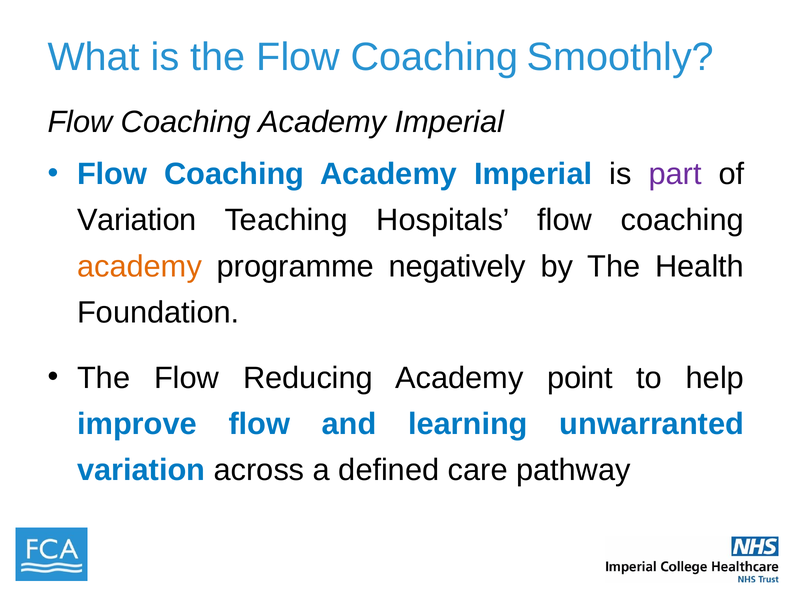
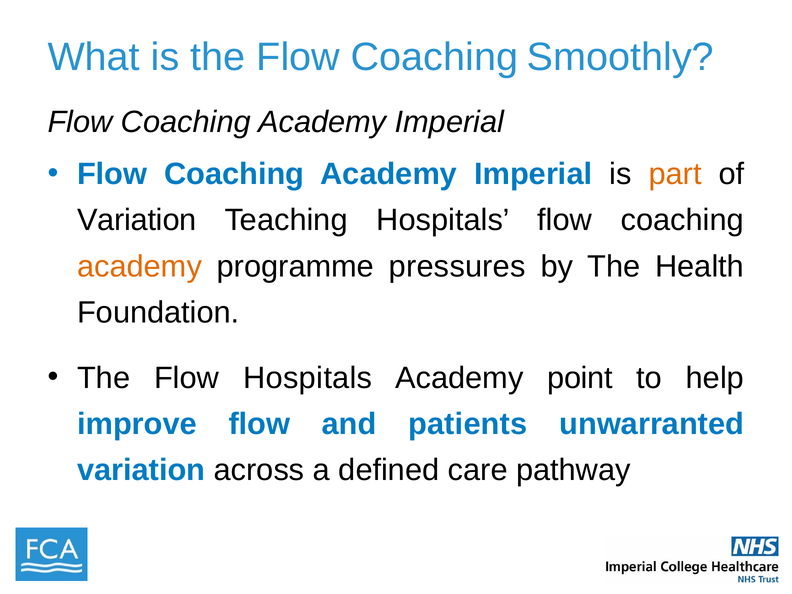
part colour: purple -> orange
negatively: negatively -> pressures
Flow Reducing: Reducing -> Hospitals
learning: learning -> patients
